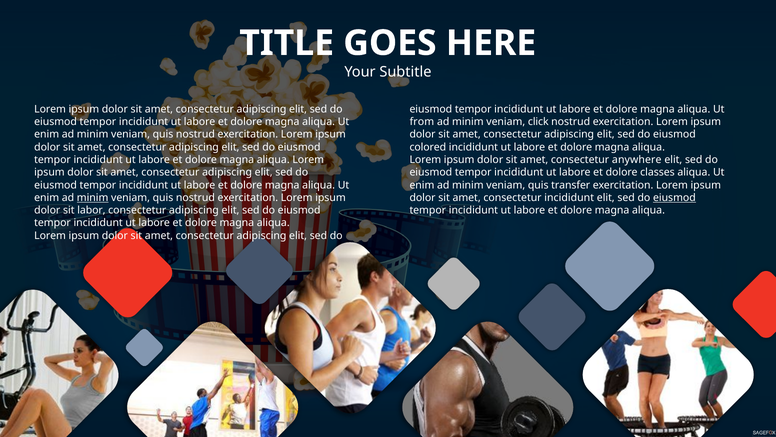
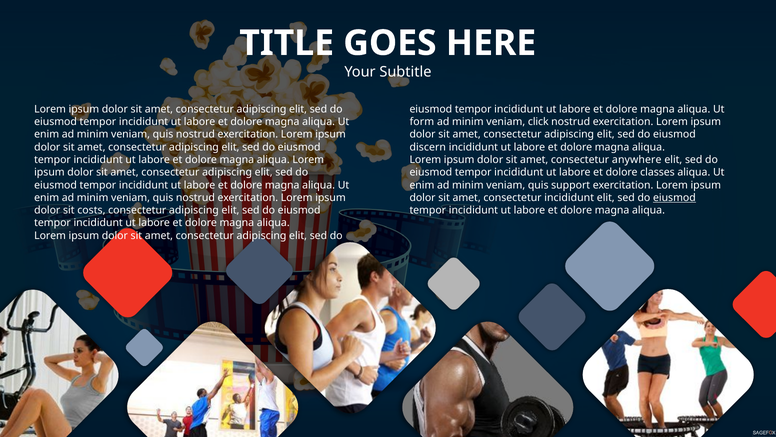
from: from -> form
colored: colored -> discern
transfer: transfer -> support
minim at (93, 197) underline: present -> none
labor: labor -> costs
